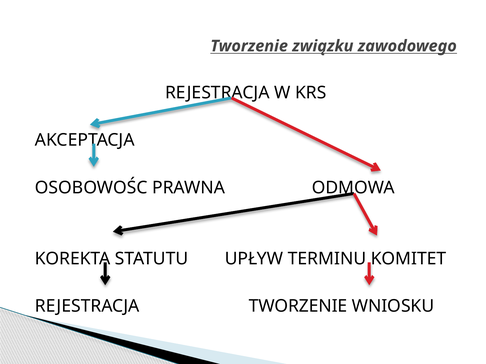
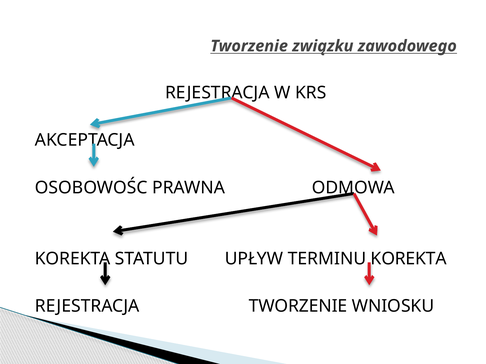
TERMINU KOMITET: KOMITET -> KOREKTA
